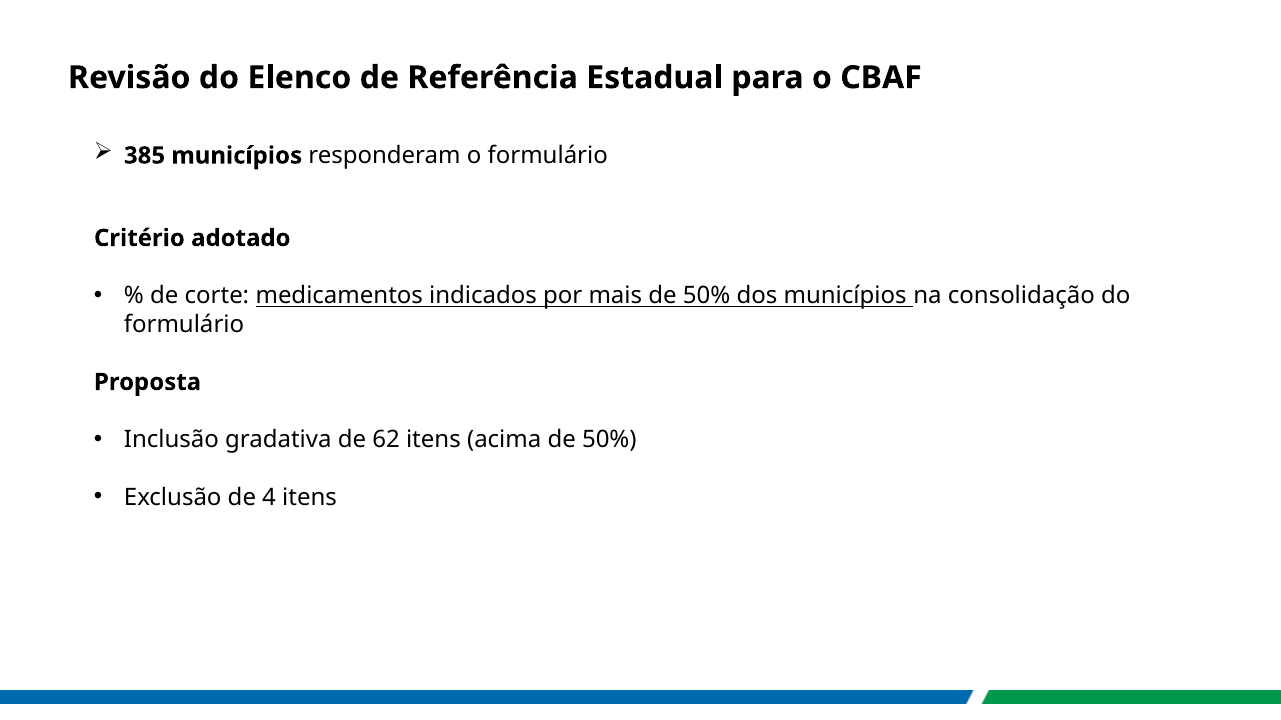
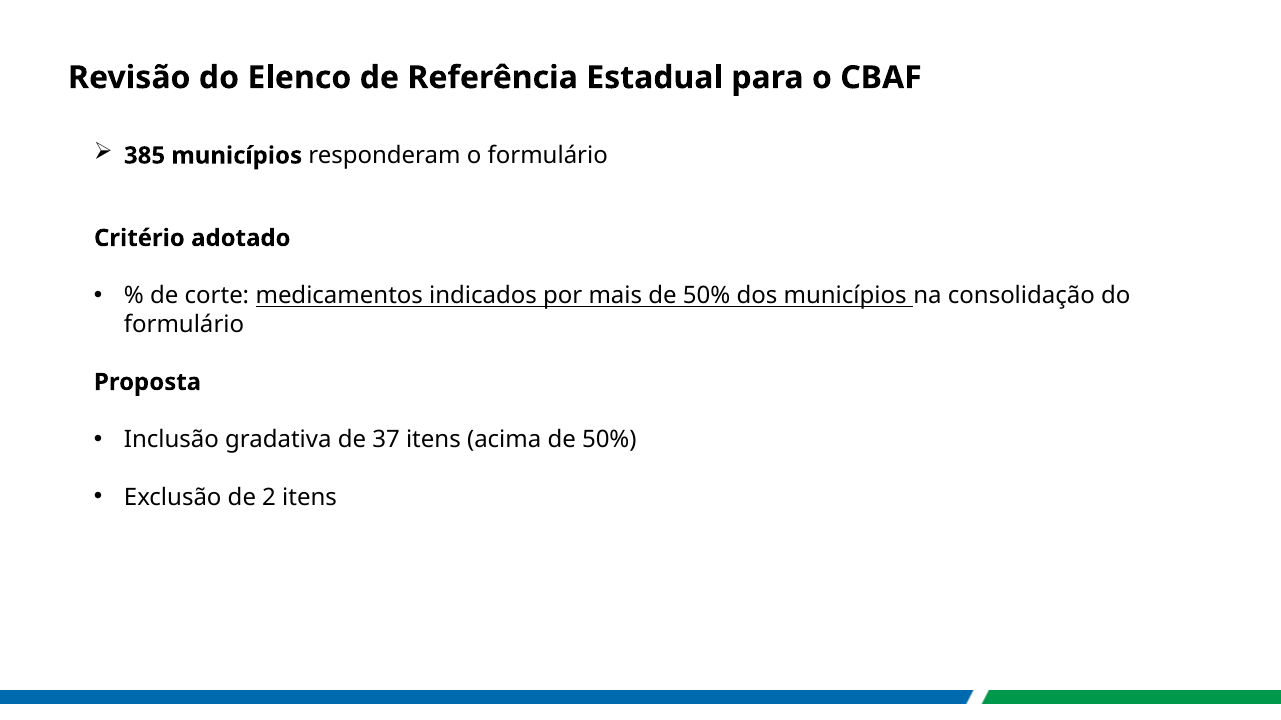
62: 62 -> 37
4: 4 -> 2
